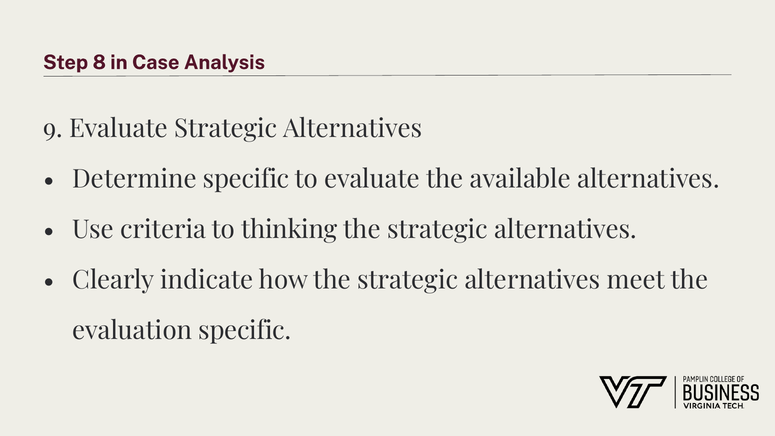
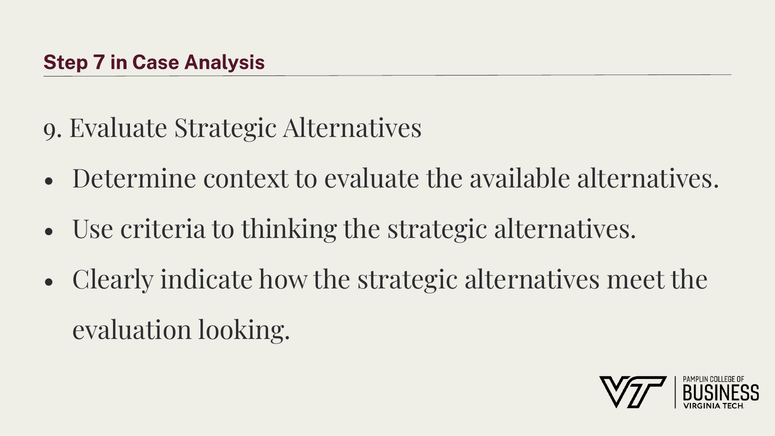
8: 8 -> 7
Determine specific: specific -> context
evaluation specific: specific -> looking
